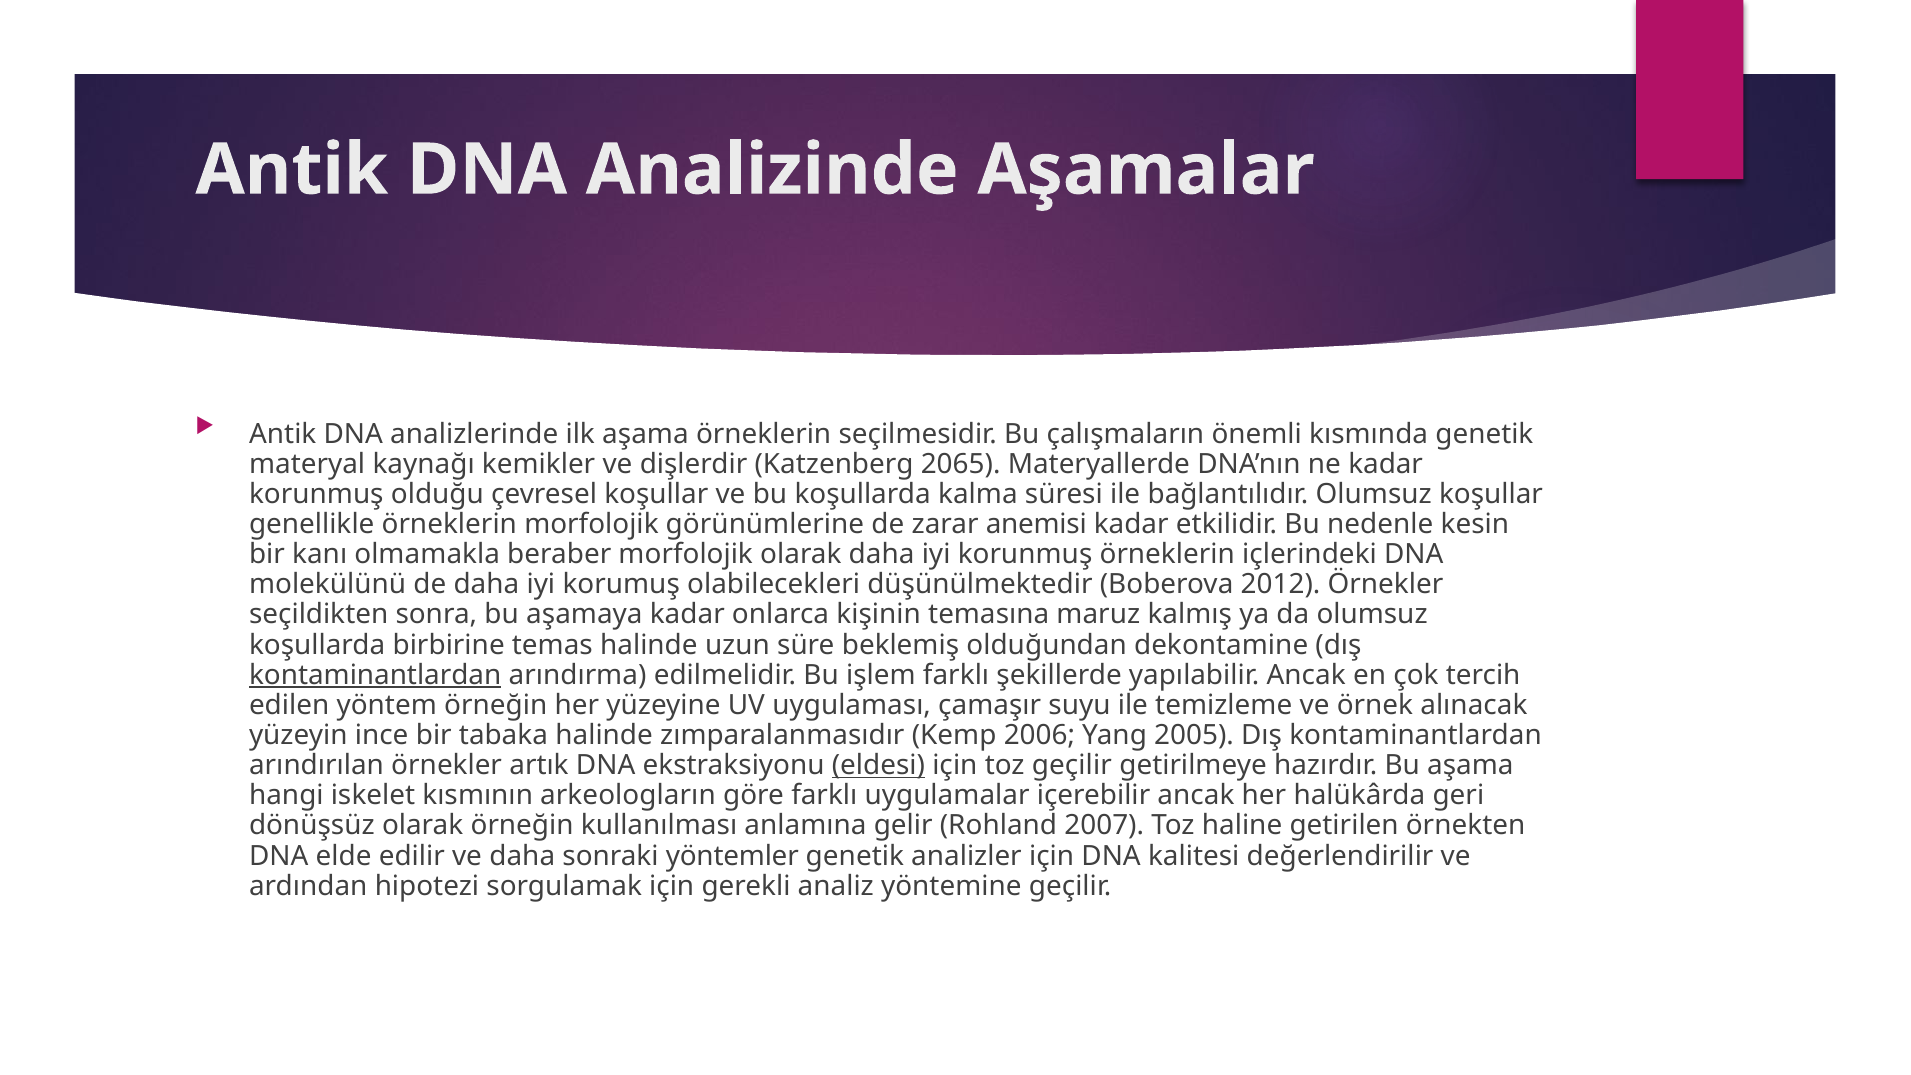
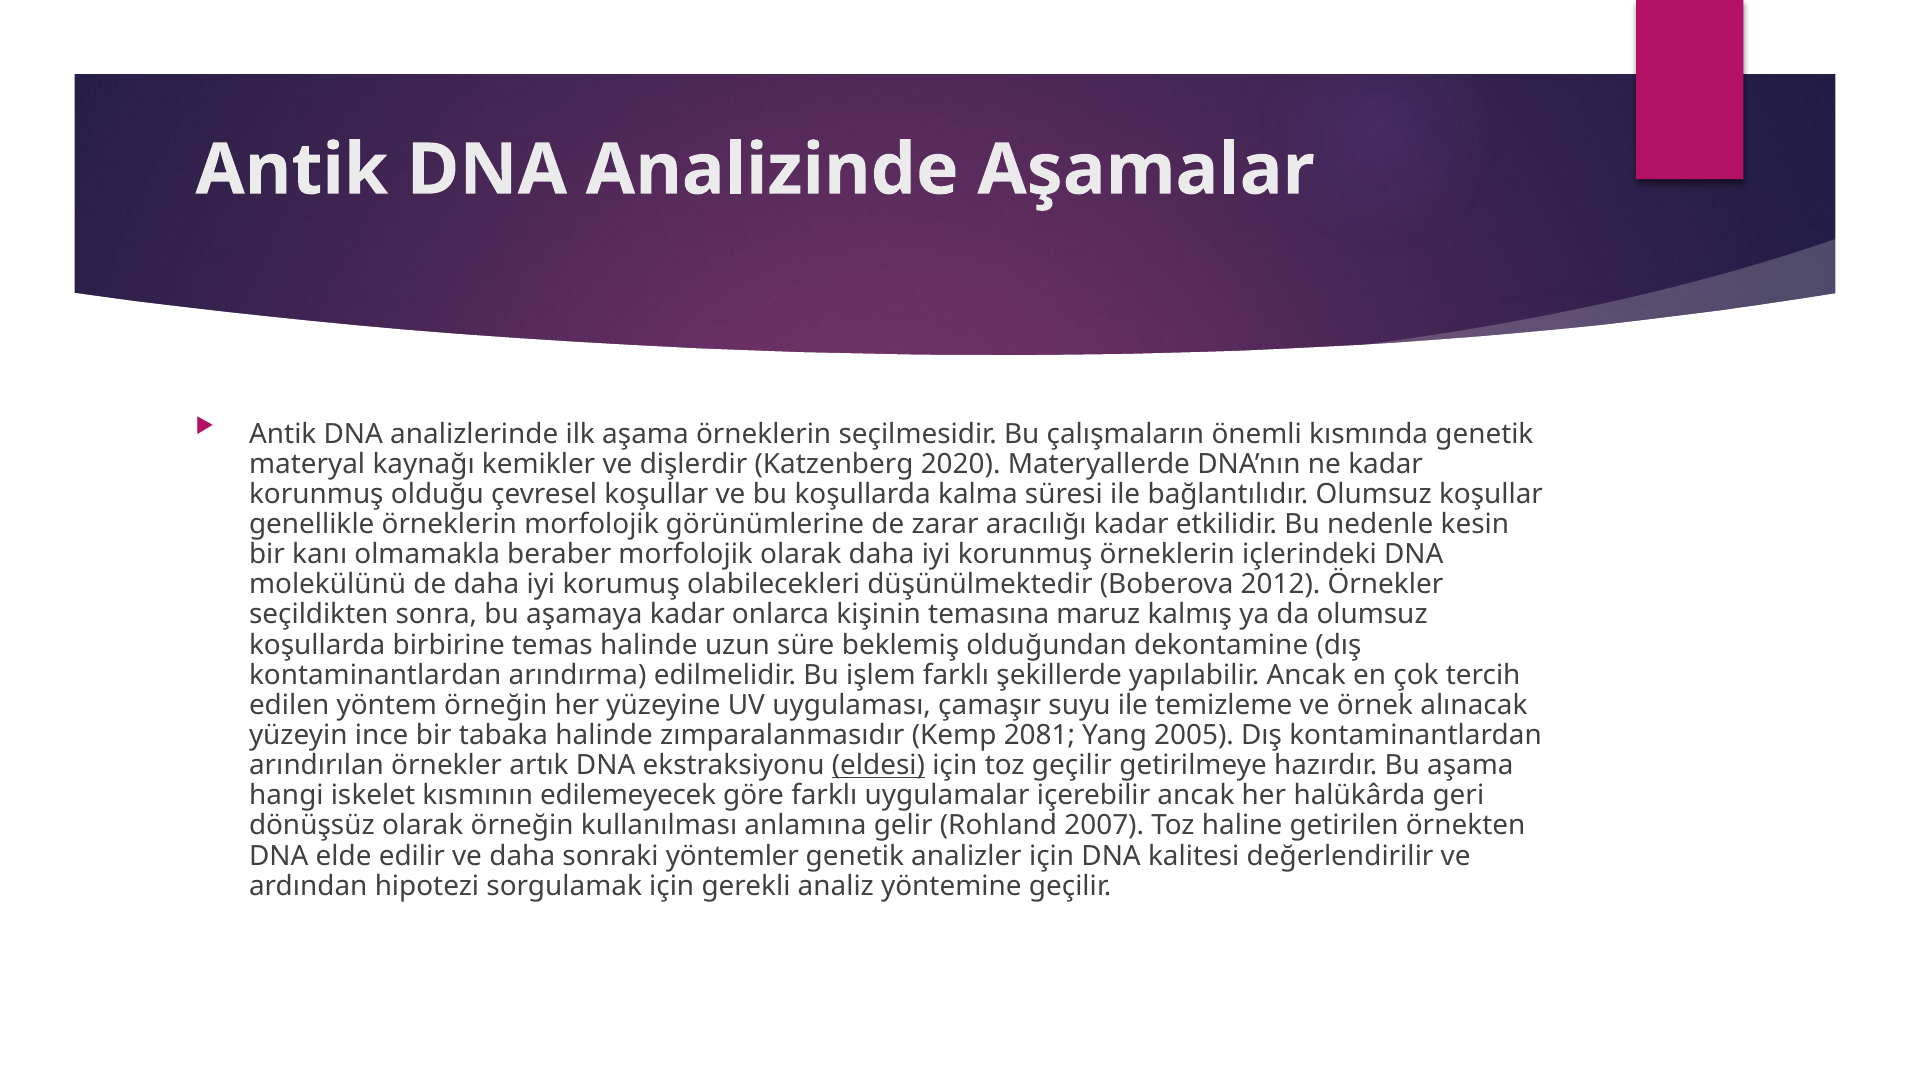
2065: 2065 -> 2020
anemisi: anemisi -> aracılığı
kontaminantlardan at (375, 675) underline: present -> none
2006: 2006 -> 2081
arkeologların: arkeologların -> edilemeyecek
